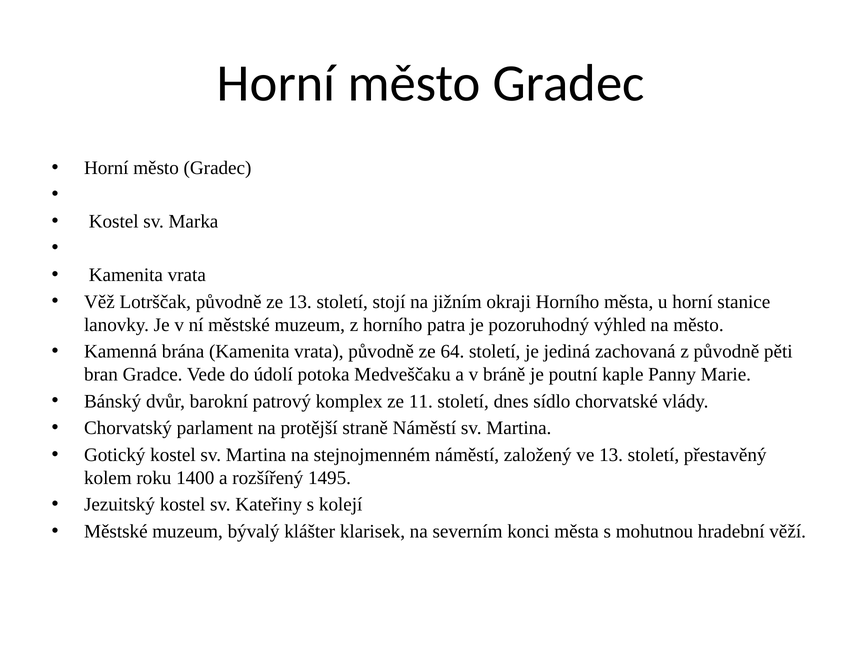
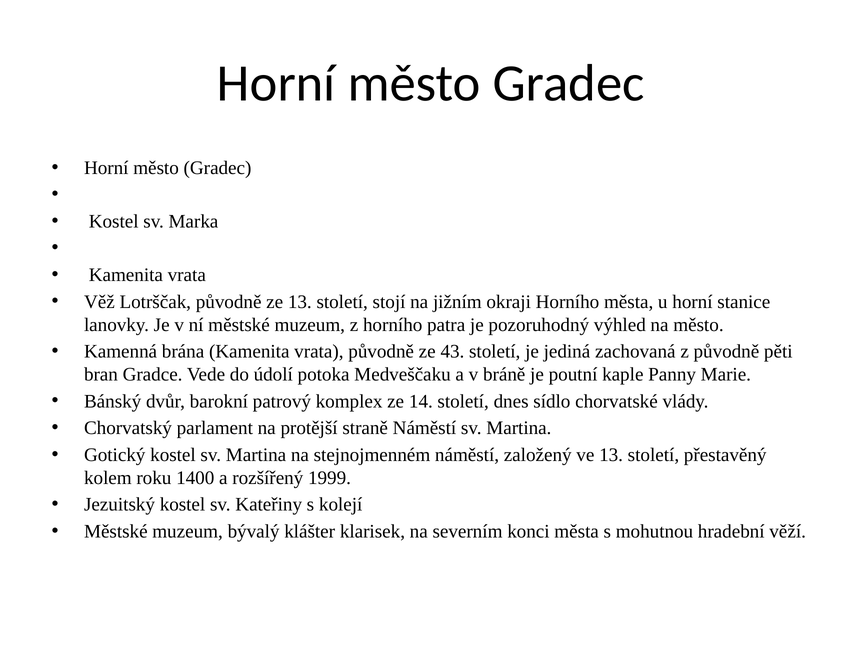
64: 64 -> 43
11: 11 -> 14
1495: 1495 -> 1999
